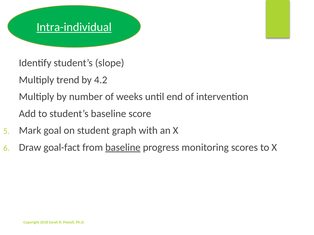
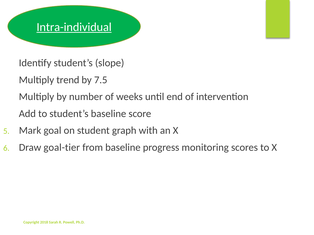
4.2: 4.2 -> 7.5
goal-fact: goal-fact -> goal-tier
baseline at (123, 148) underline: present -> none
